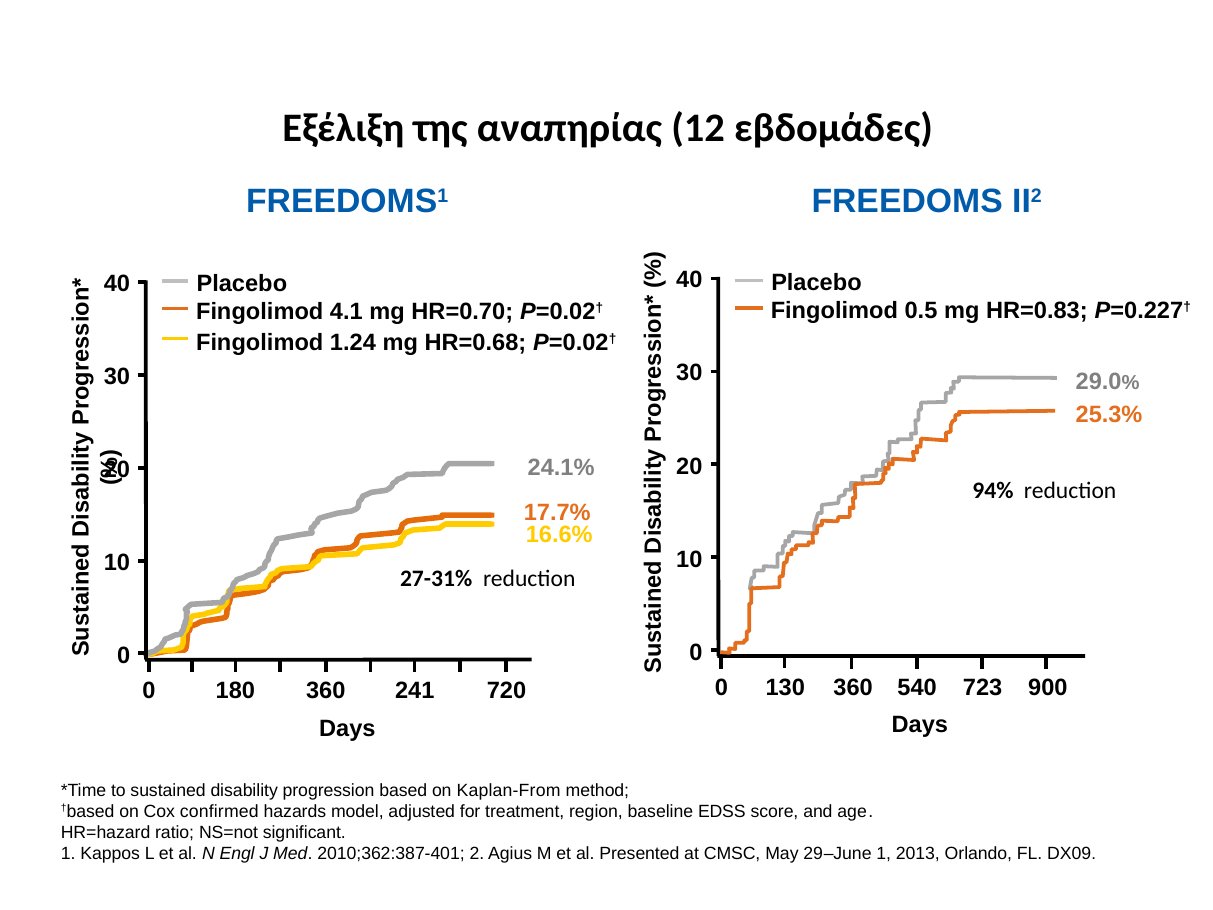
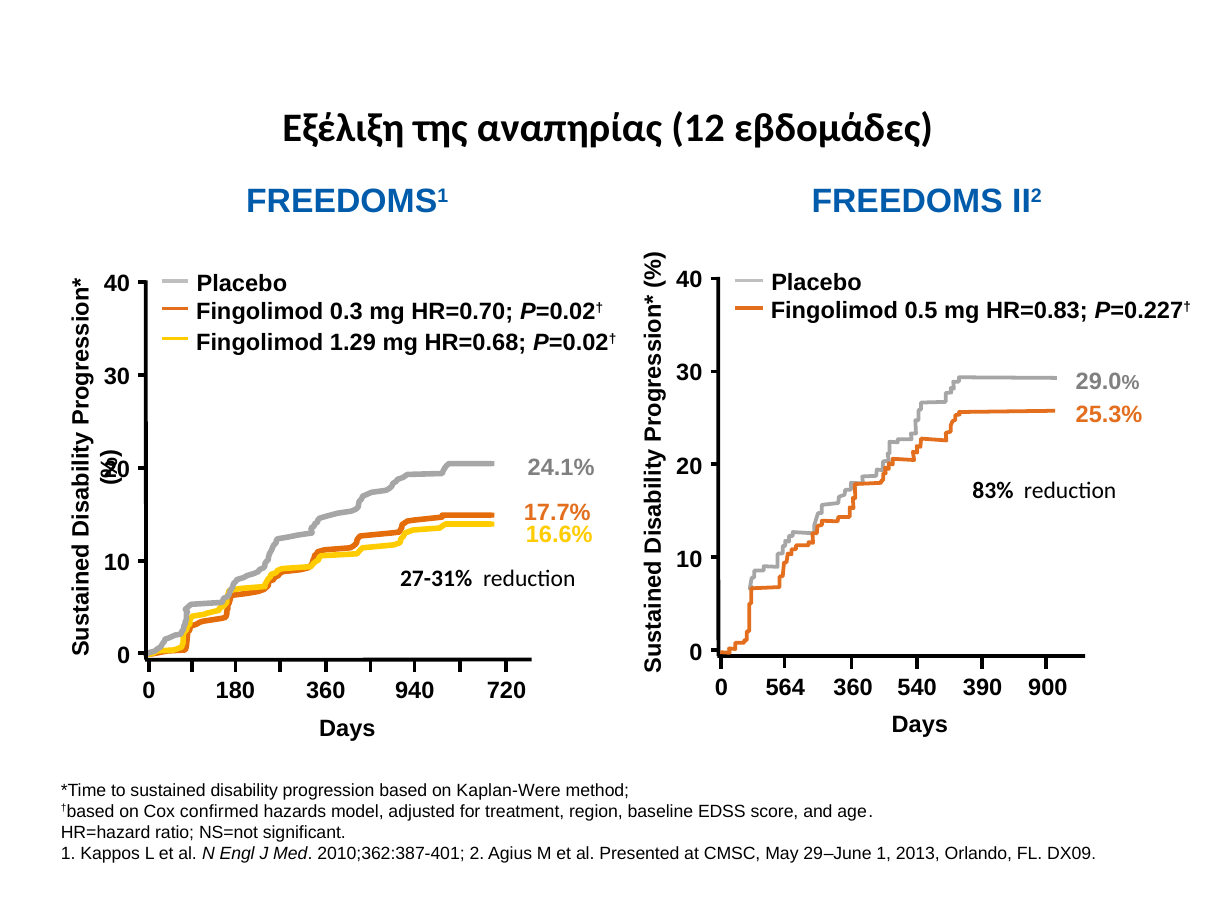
4.1: 4.1 -> 0.3
1.24: 1.24 -> 1.29
94%: 94% -> 83%
130: 130 -> 564
723: 723 -> 390
241: 241 -> 940
Kaplan-From: Kaplan-From -> Kaplan-Were
